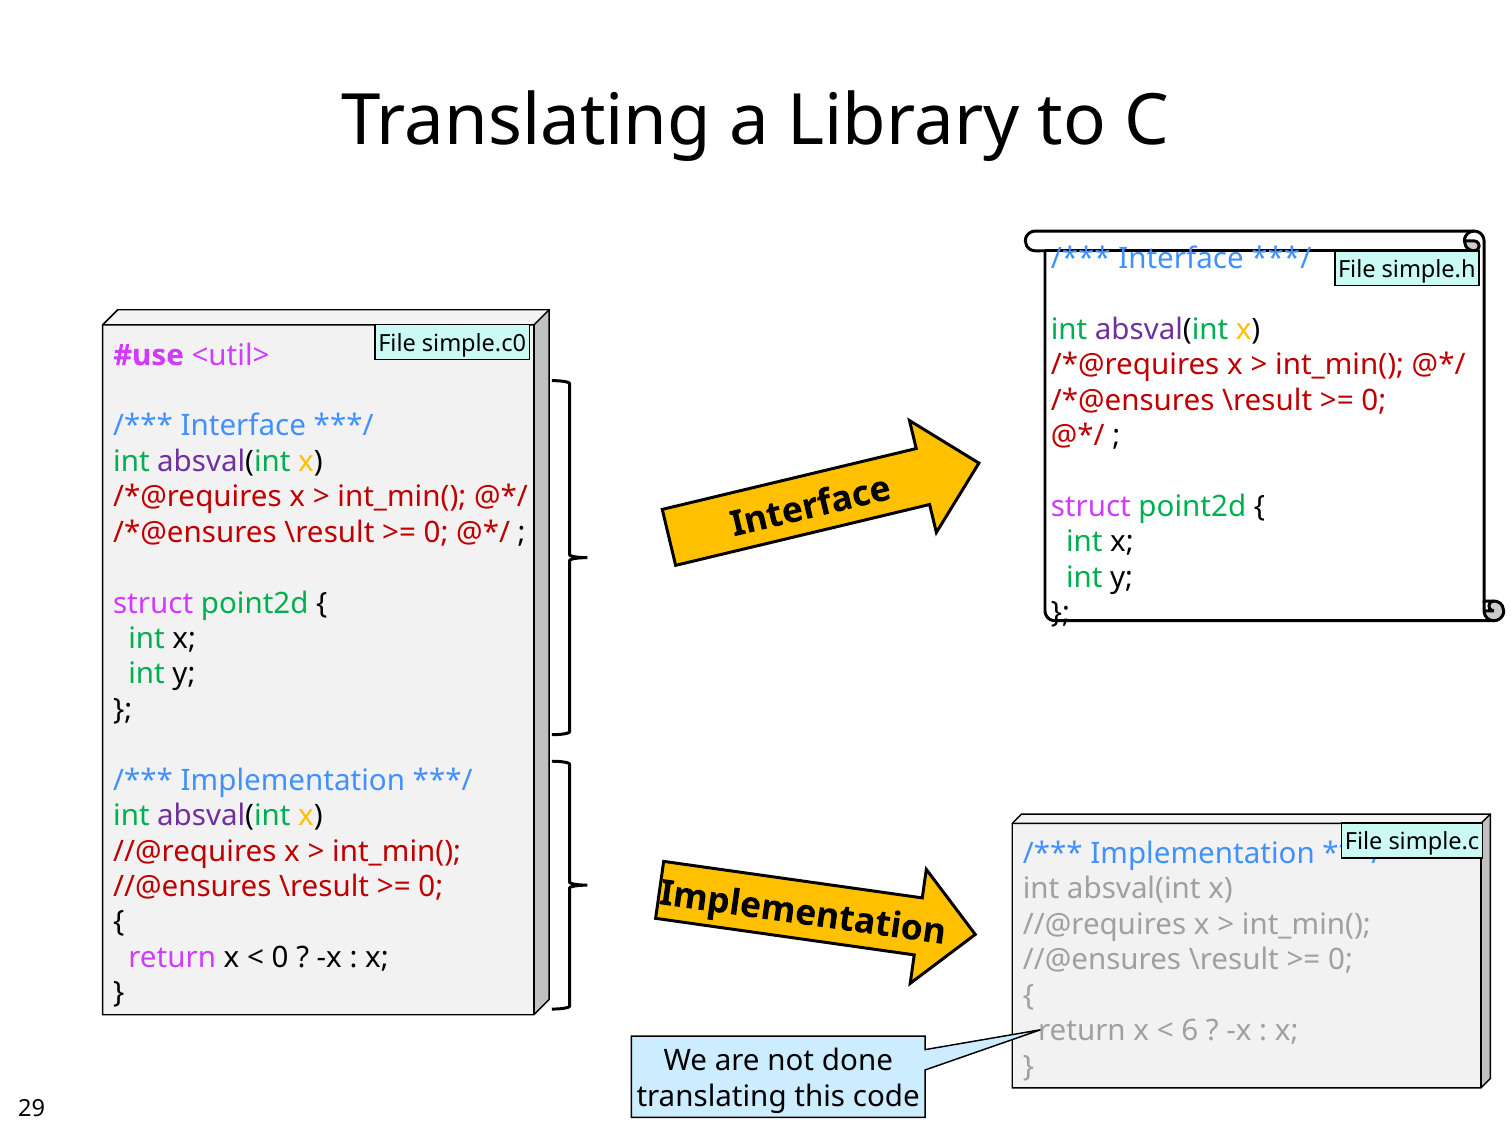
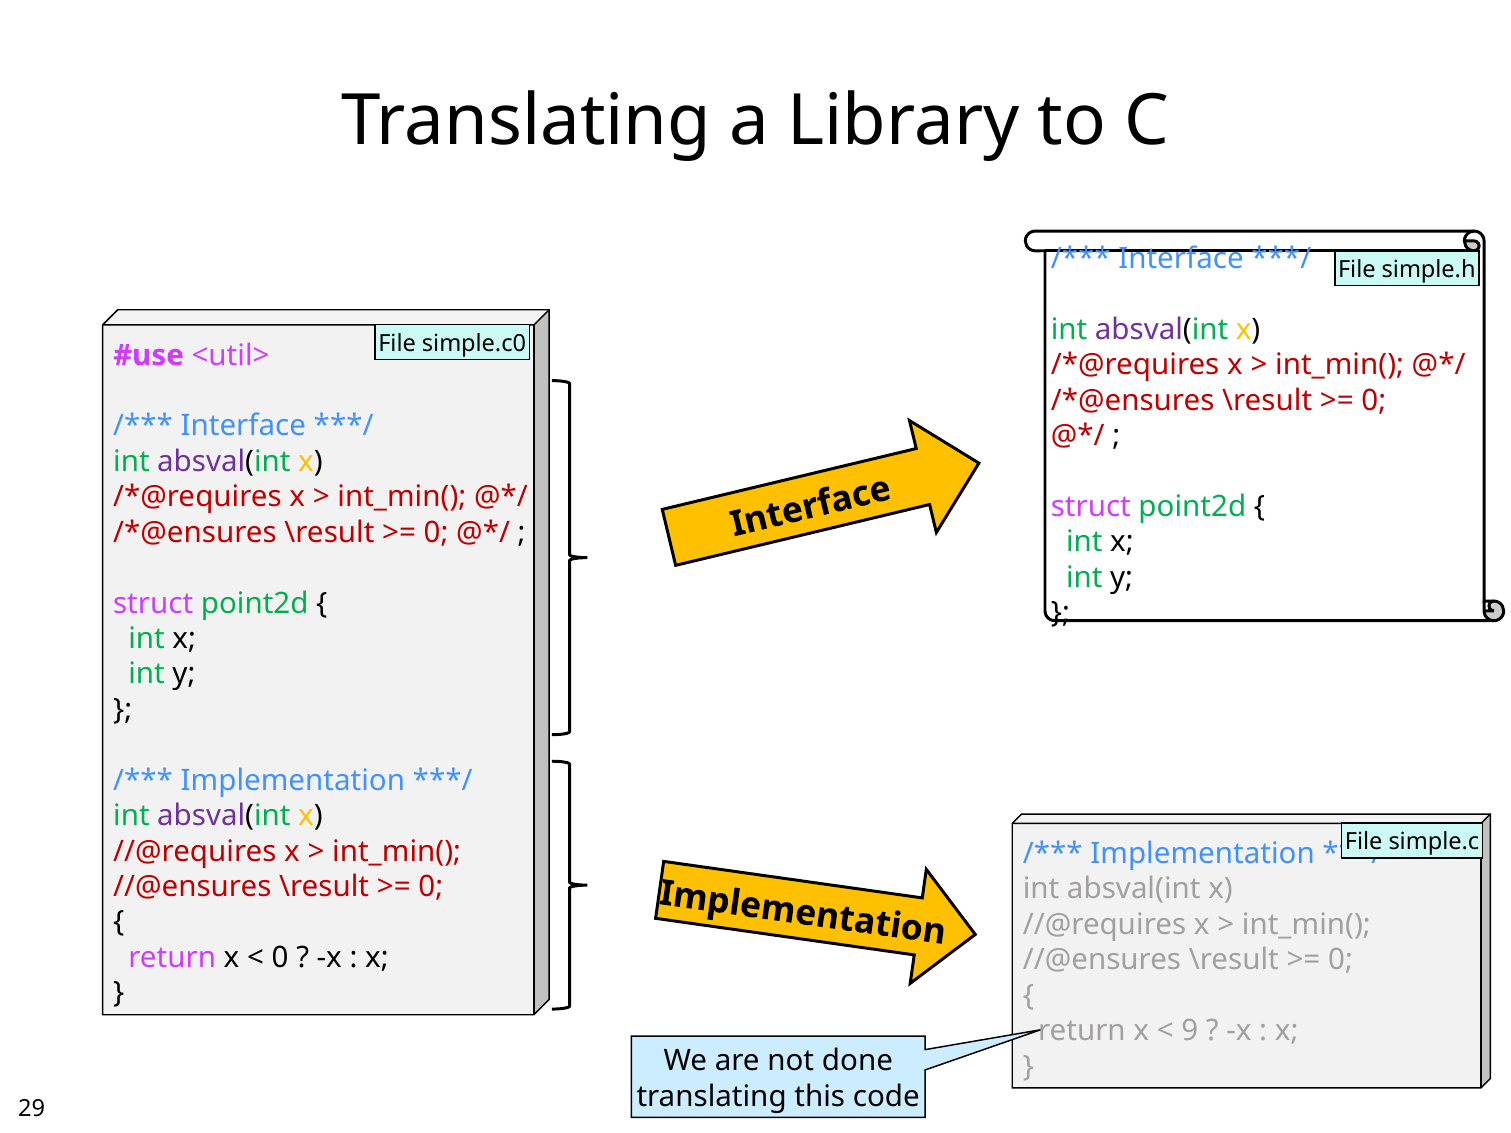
6: 6 -> 9
